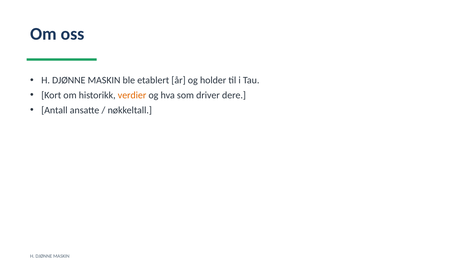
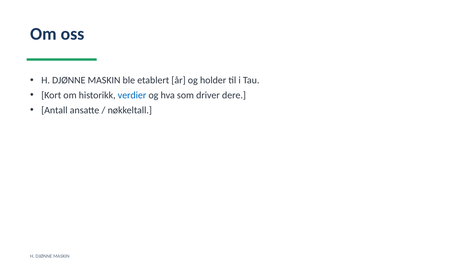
verdier colour: orange -> blue
